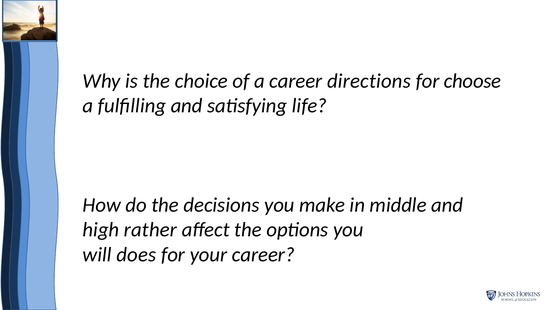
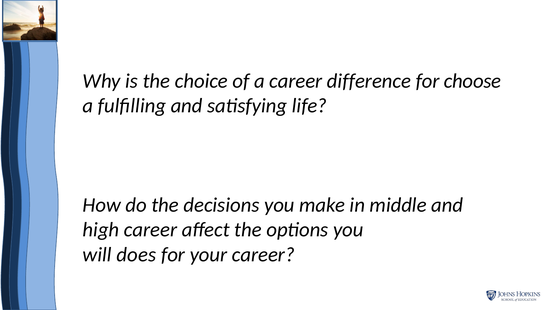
directions: directions -> difference
high rather: rather -> career
